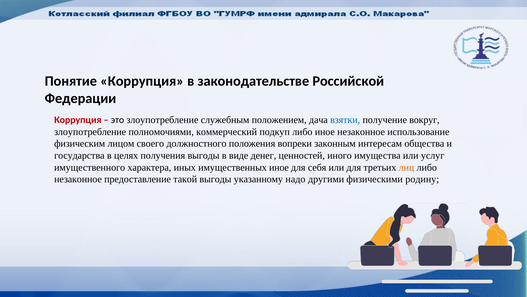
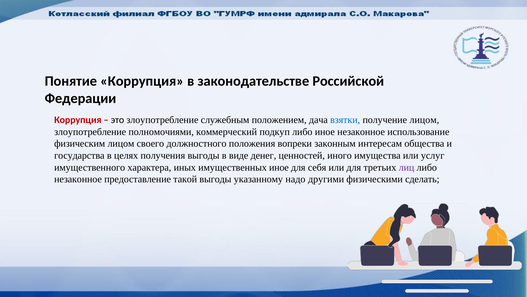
получение вокруг: вокруг -> лицом
лиц colour: orange -> purple
родину: родину -> сделать
